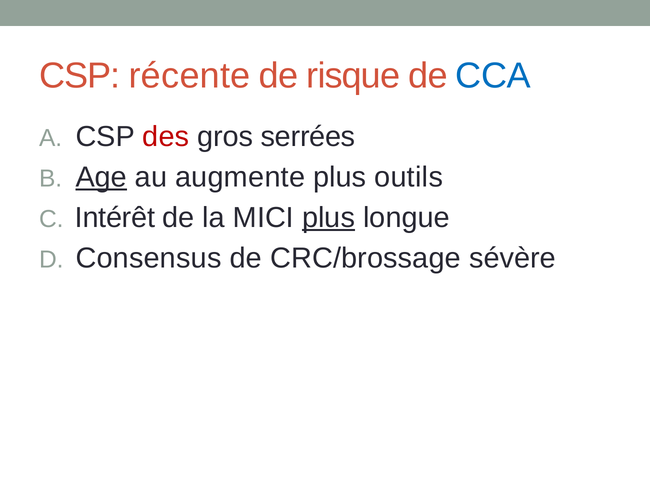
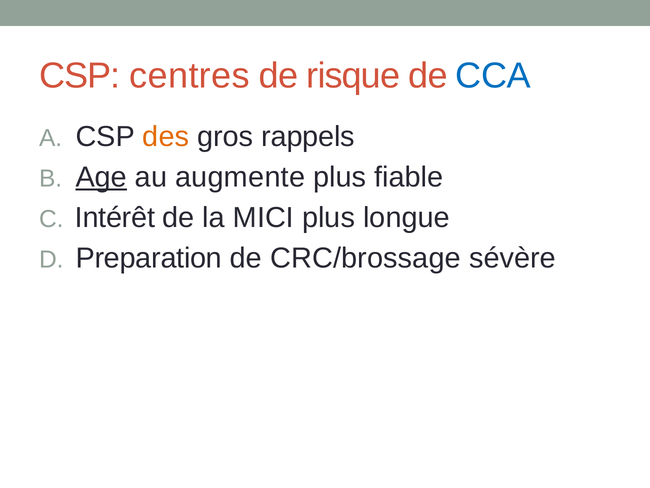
récente: récente -> centres
des colour: red -> orange
serrées: serrées -> rappels
outils: outils -> fiable
plus at (329, 217) underline: present -> none
Consensus: Consensus -> Preparation
